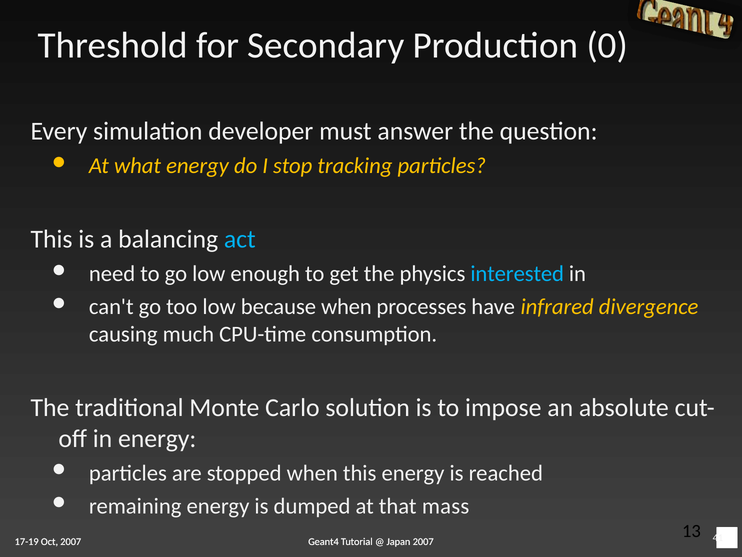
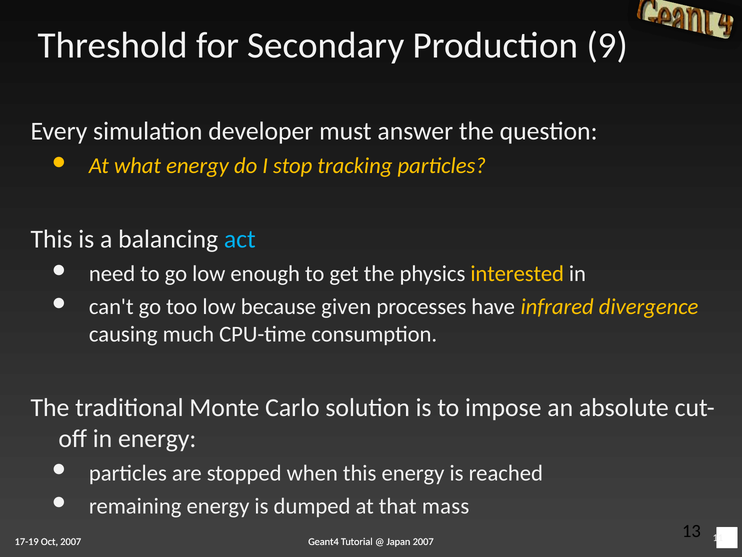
0: 0 -> 9
interested colour: light blue -> yellow
because when: when -> given
41: 41 -> 11
